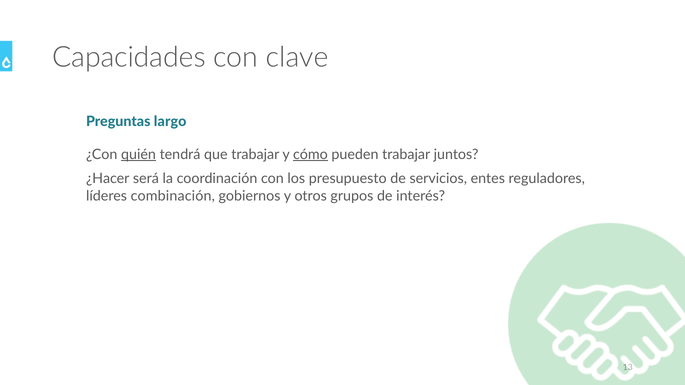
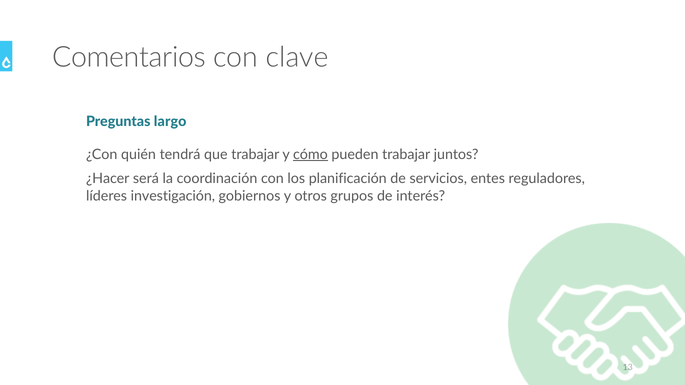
Capacidades: Capacidades -> Comentarios
quién underline: present -> none
presupuesto: presupuesto -> planificación
combinación: combinación -> investigación
